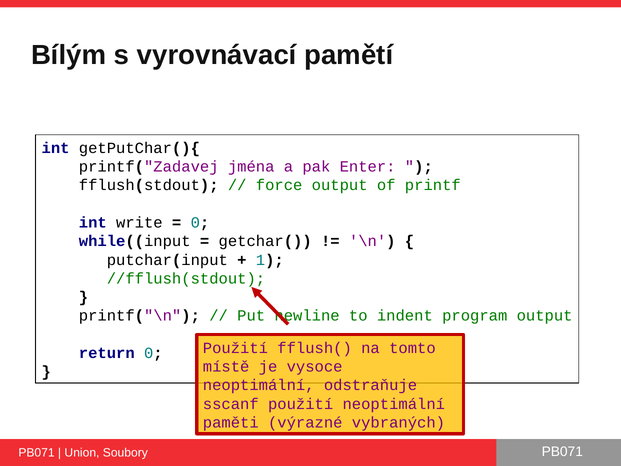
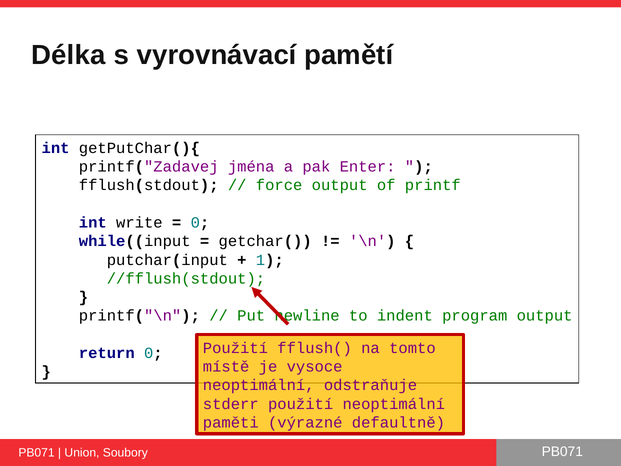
Bílým: Bílým -> Délka
sscanf: sscanf -> stderr
vybraných: vybraných -> defaultně
